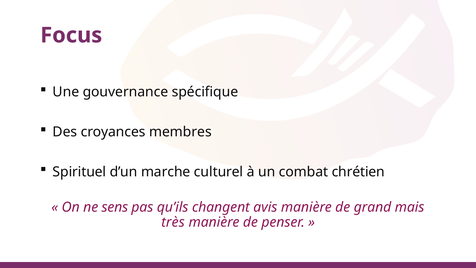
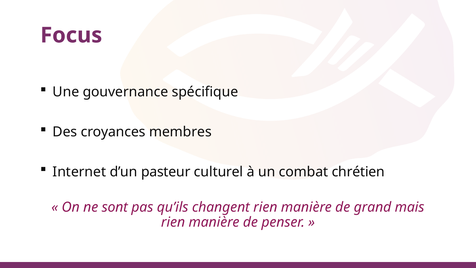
Spirituel: Spirituel -> Internet
marche: marche -> pasteur
sens: sens -> sont
changent avis: avis -> rien
très at (173, 222): très -> rien
